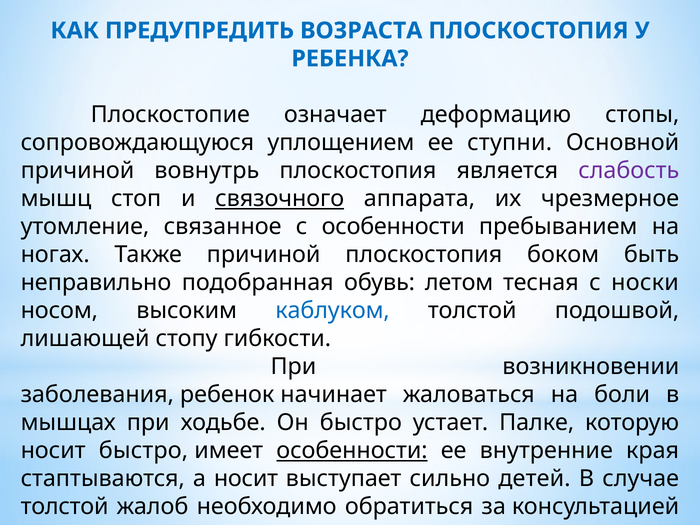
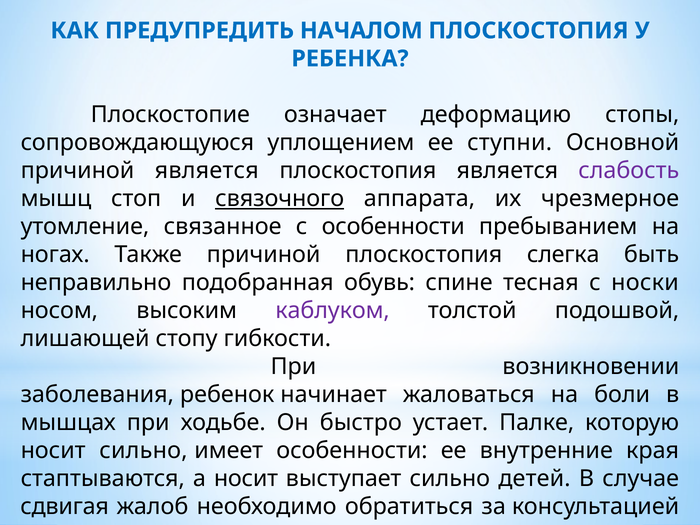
ВОЗРАСТА: ВОЗРАСТА -> НАЧАЛОМ
причиной вовнутрь: вовнутрь -> является
боком: боком -> слегка
летом: летом -> спине
каблуком colour: blue -> purple
носит быстро: быстро -> сильно
особенности at (352, 451) underline: present -> none
толстой at (65, 507): толстой -> сдвигая
